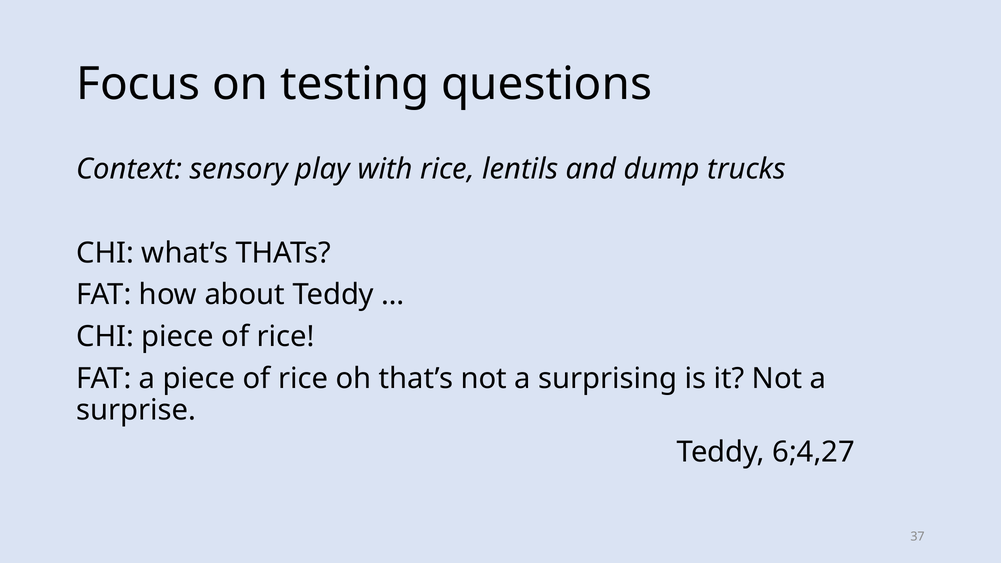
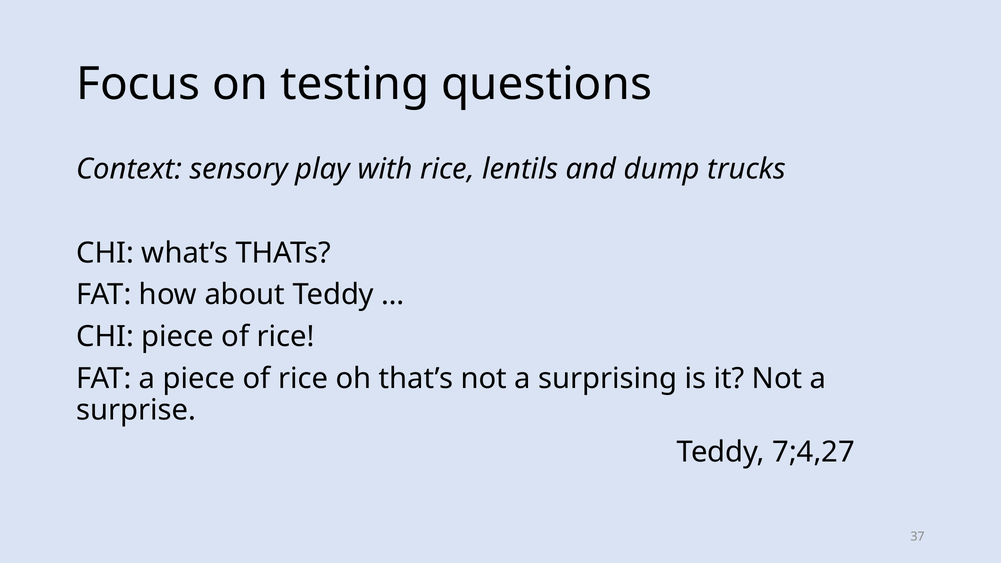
6;4,27: 6;4,27 -> 7;4,27
